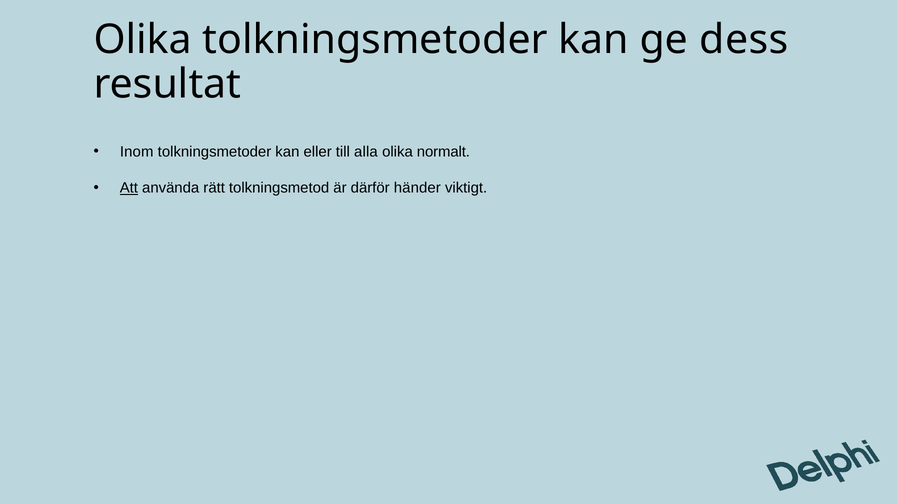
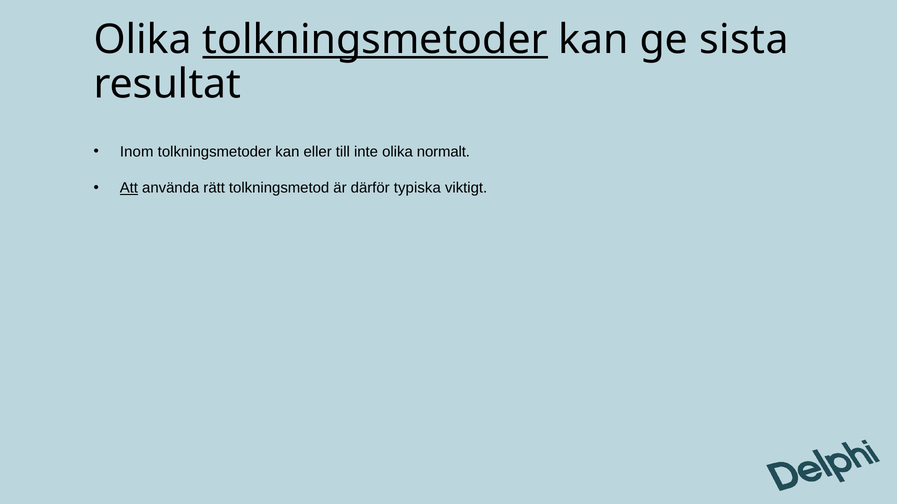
tolkningsmetoder at (375, 40) underline: none -> present
dess: dess -> sista
alla: alla -> inte
händer: händer -> typiska
